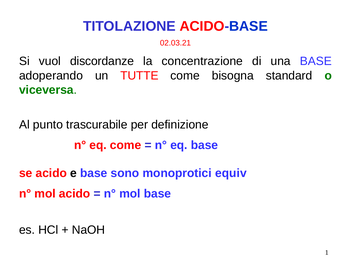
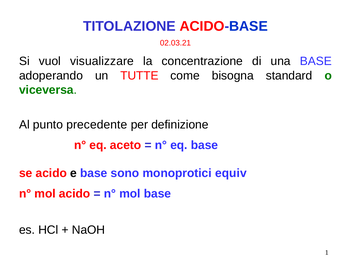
discordanze: discordanze -> visualizzare
trascurabile: trascurabile -> precedente
eq come: come -> aceto
